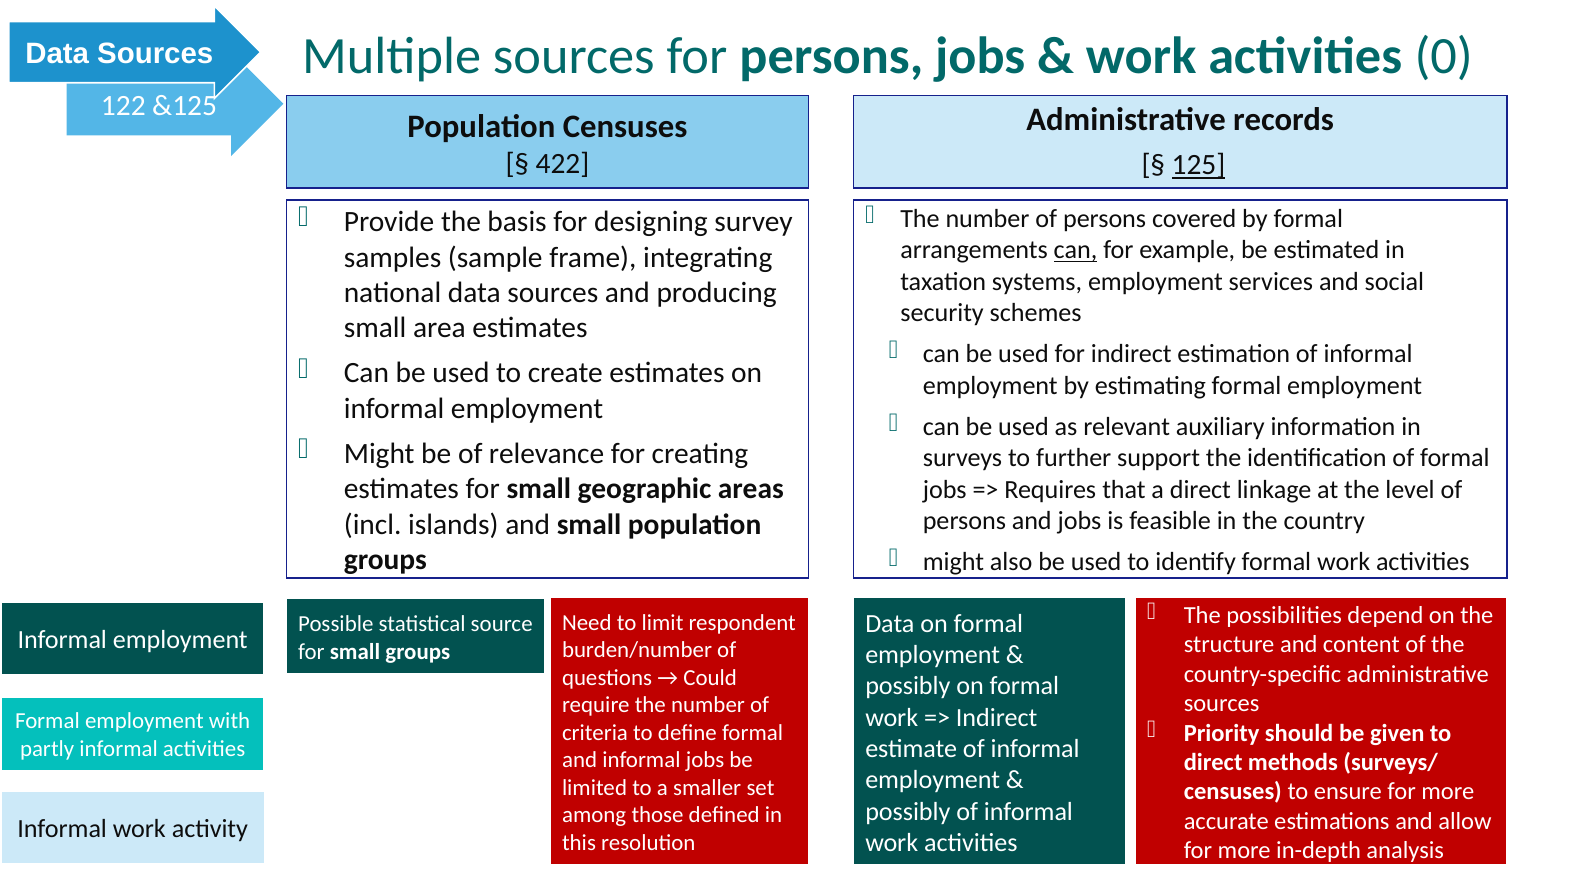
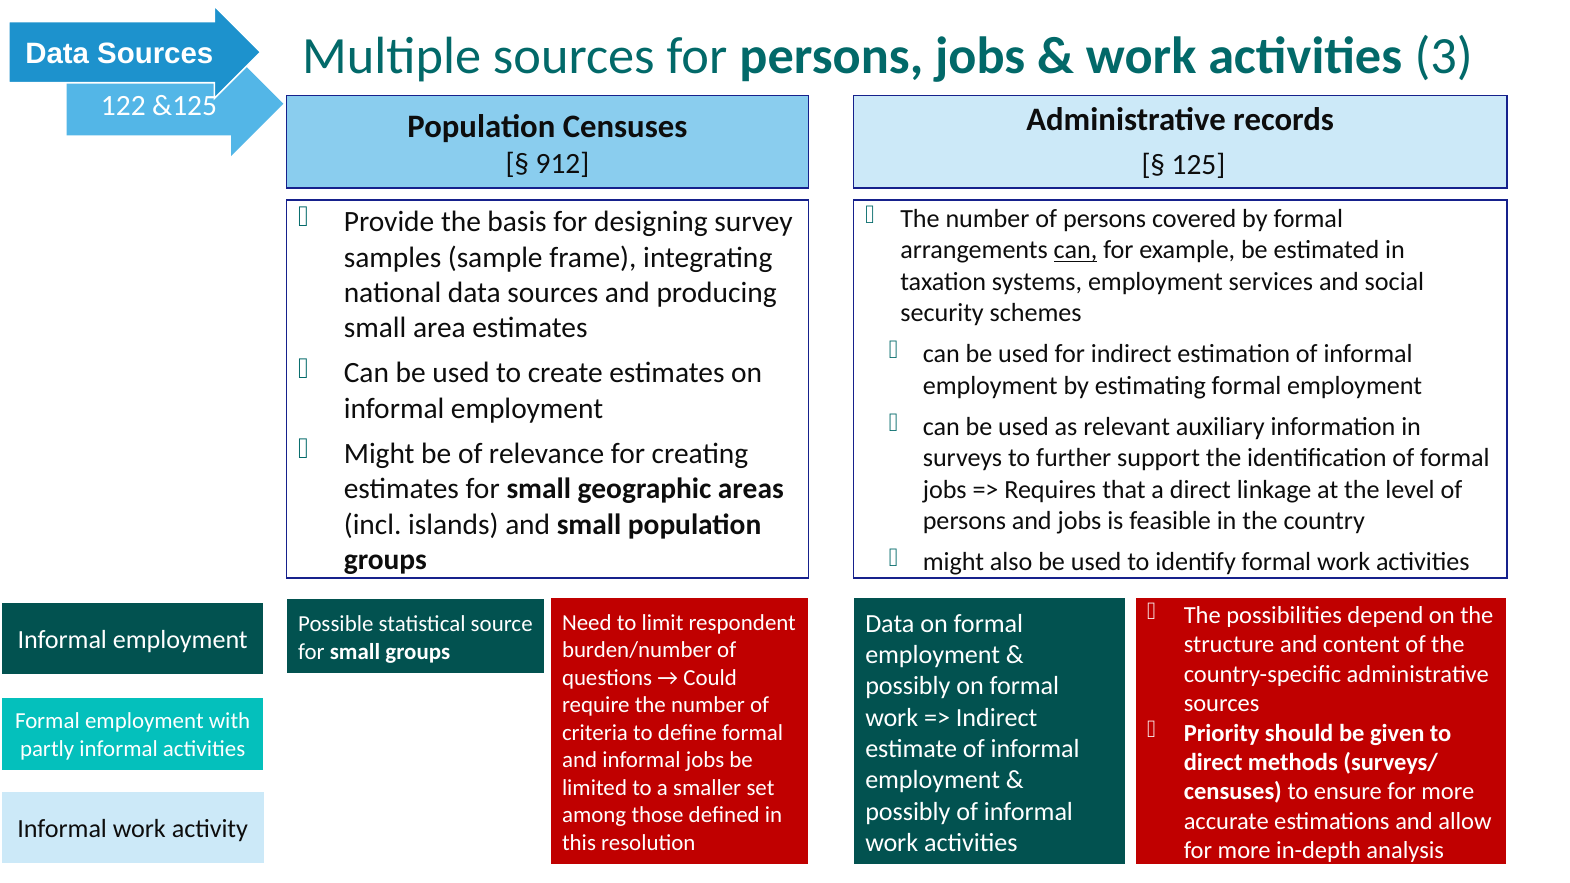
0: 0 -> 3
422: 422 -> 912
125 underline: present -> none
